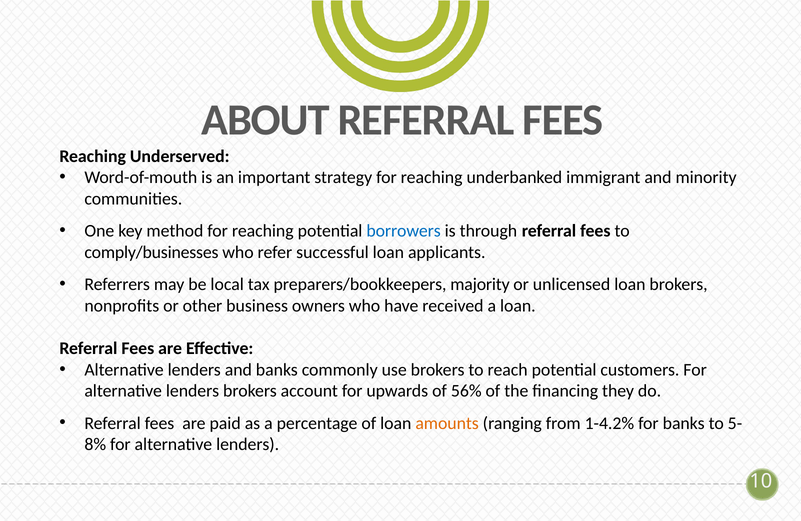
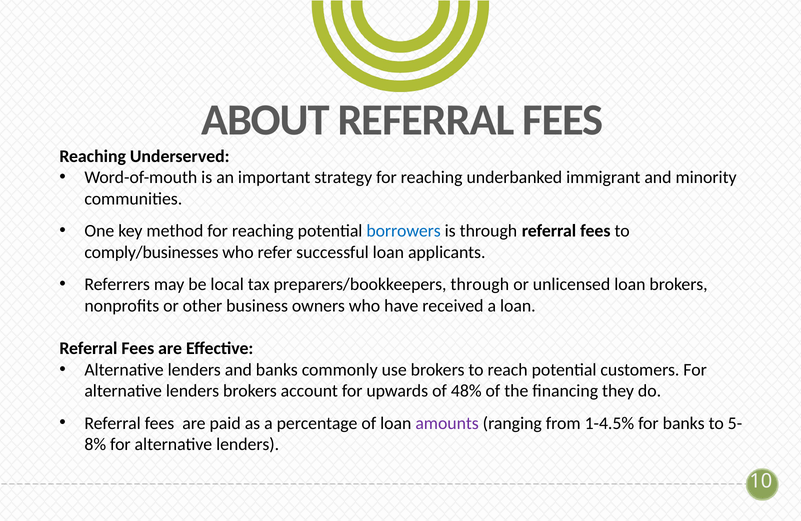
preparers/bookkeepers majority: majority -> through
56%: 56% -> 48%
amounts colour: orange -> purple
1-4.2%: 1-4.2% -> 1-4.5%
